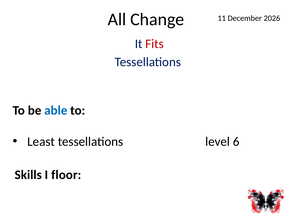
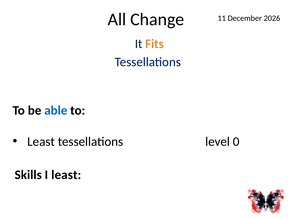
Fits colour: red -> orange
6: 6 -> 0
I floor: floor -> least
